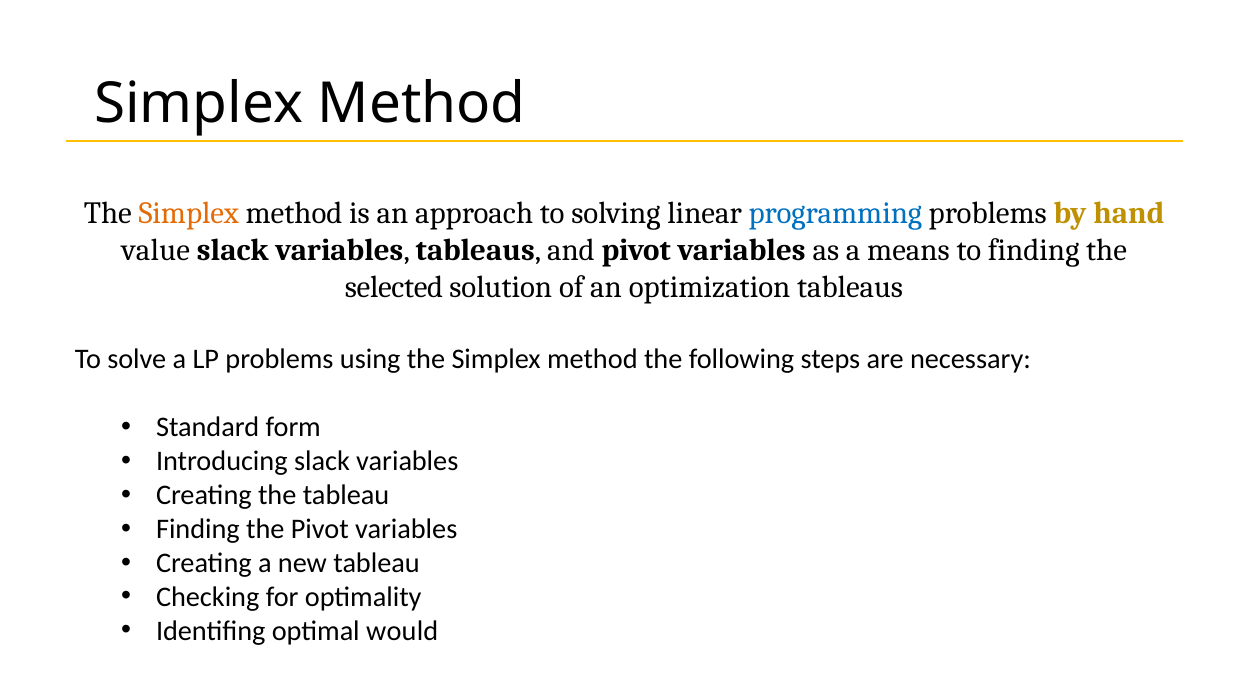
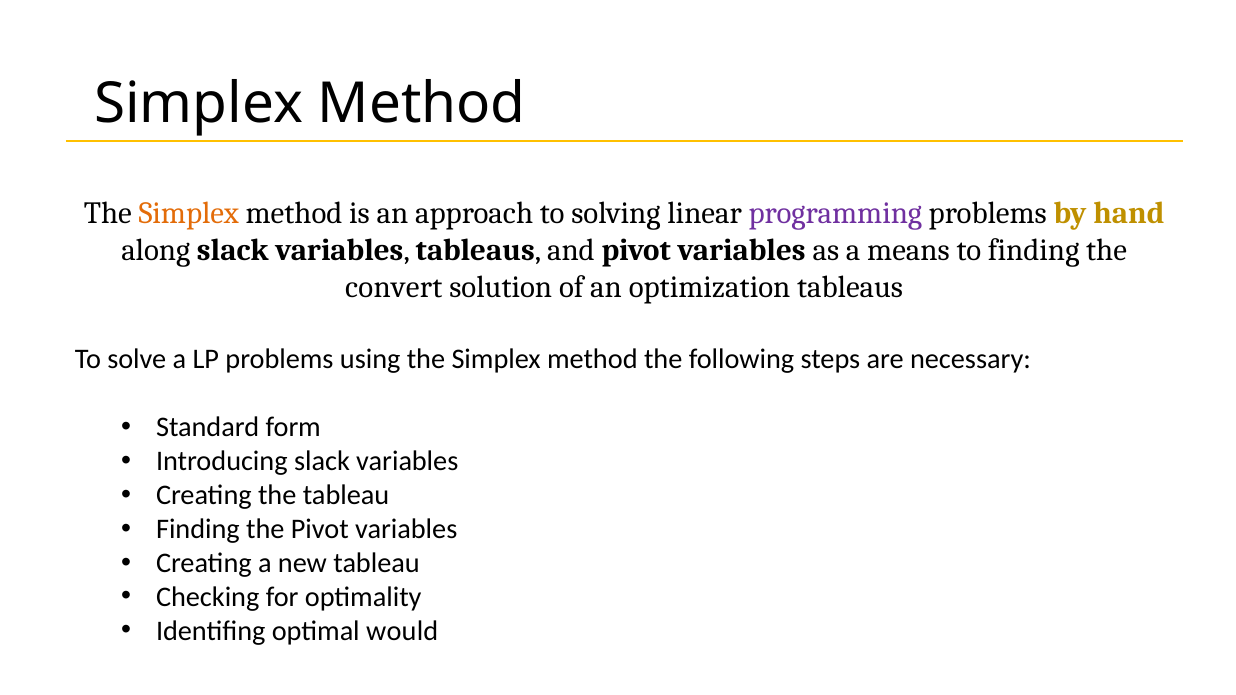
programming colour: blue -> purple
value: value -> along
selected: selected -> convert
